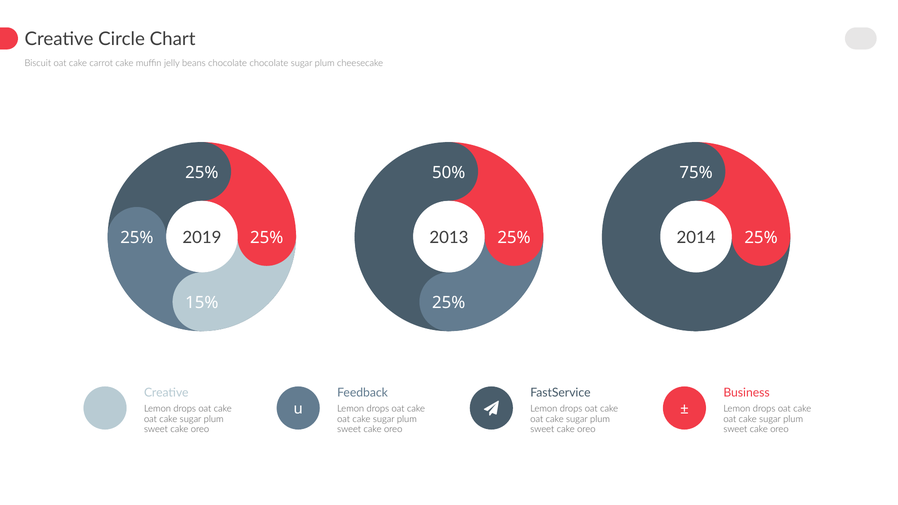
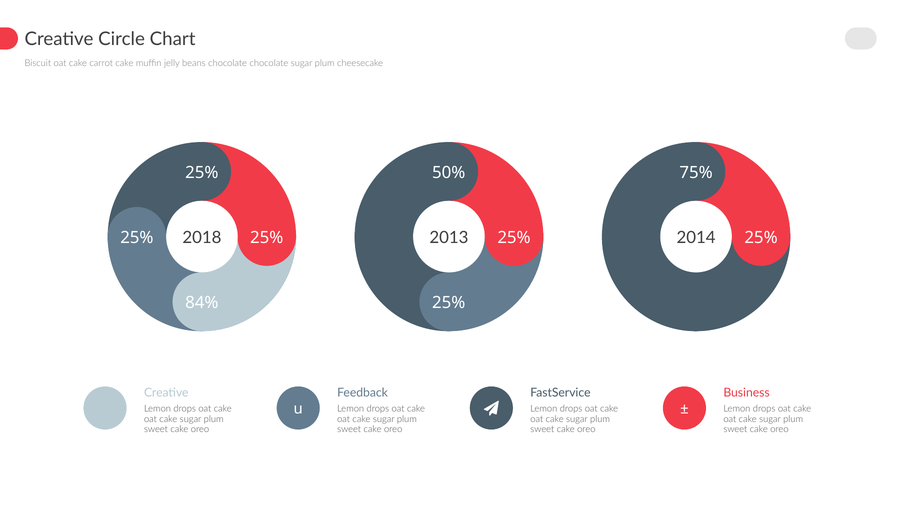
2019: 2019 -> 2018
15%: 15% -> 84%
